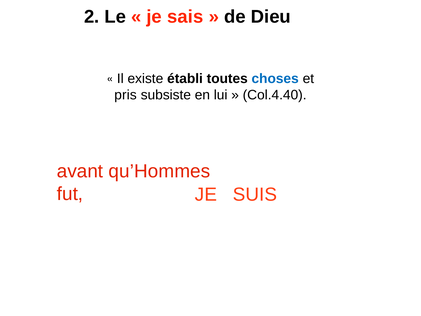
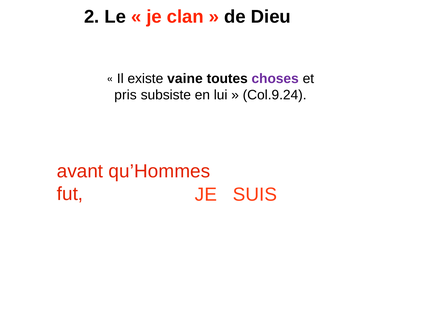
sais: sais -> clan
établi: établi -> vaine
choses colour: blue -> purple
Col.4.40: Col.4.40 -> Col.9.24
